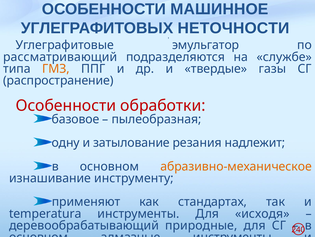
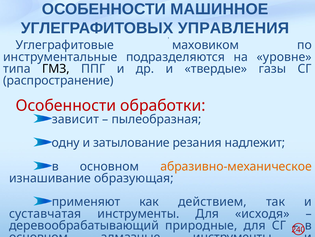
НЕТОЧНОСТИ: НЕТОЧНОСТИ -> УПРАВЛЕНИЯ
эмульгатор: эмульгатор -> маховиком
рассматривающий: рассматривающий -> инструментальные
службе: службе -> уровне
ГМЗ colour: orange -> black
базовое: базовое -> зависит
инструменту: инструменту -> образующая
стандартах: стандартах -> действием
temperatura: temperatura -> суставчатая
